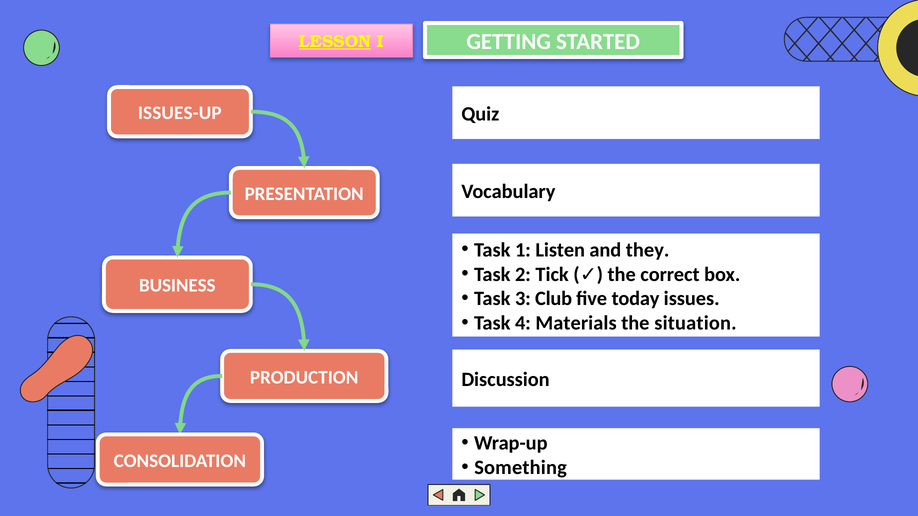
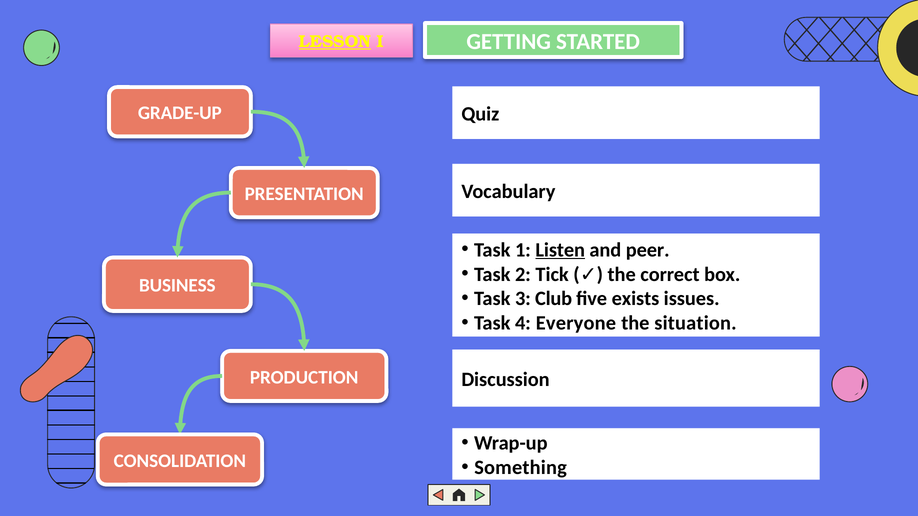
ISSUES-UP: ISSUES-UP -> GRADE-UP
Listen underline: none -> present
they: they -> peer
today: today -> exists
Materials: Materials -> Everyone
